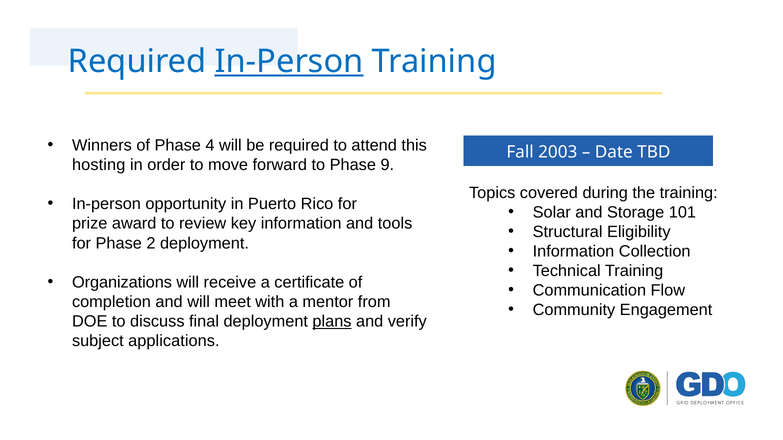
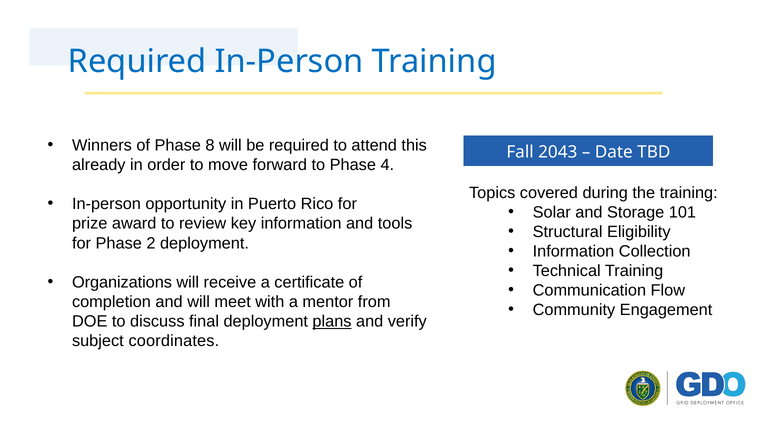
In-Person at (289, 62) underline: present -> none
4: 4 -> 8
2003: 2003 -> 2043
hosting: hosting -> already
9: 9 -> 4
applications: applications -> coordinates
